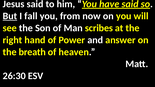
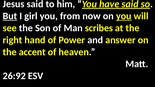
fall: fall -> girl
you at (124, 16) underline: none -> present
breath: breath -> accent
26:30: 26:30 -> 26:92
